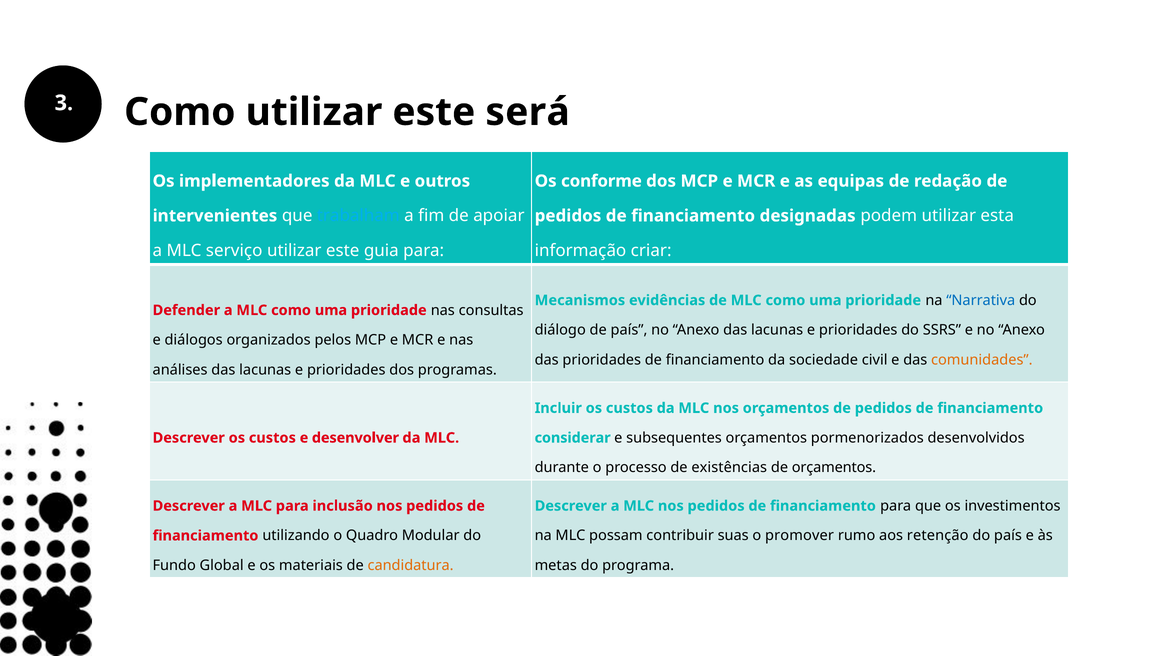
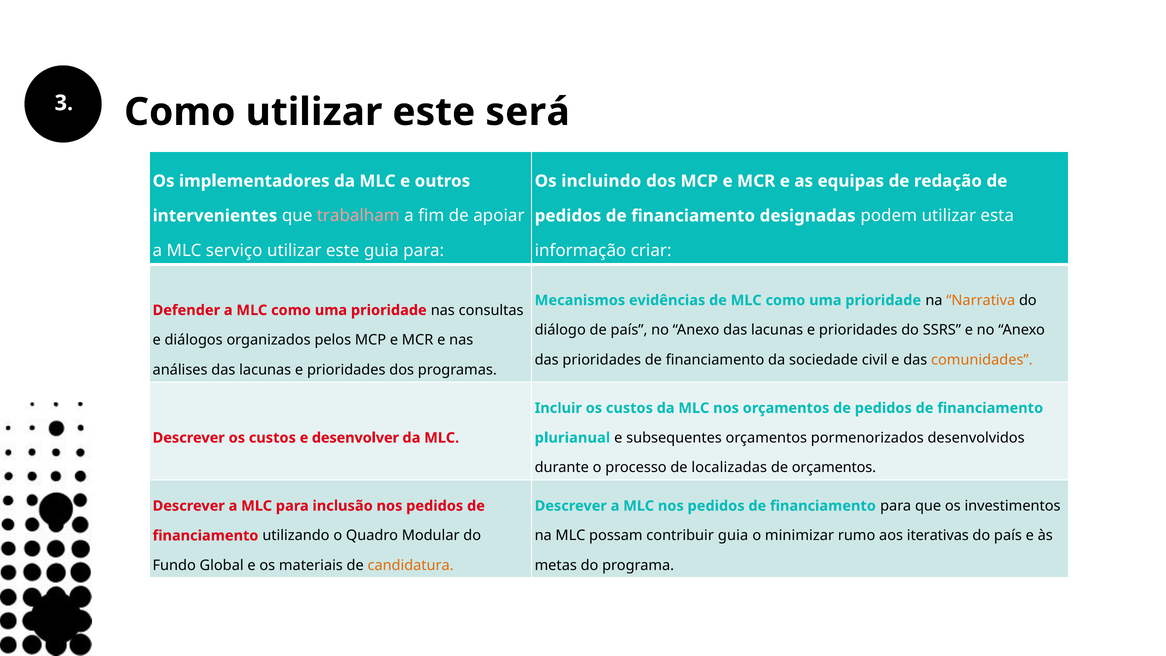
conforme: conforme -> incluindo
trabalham colour: light blue -> pink
Narrativa colour: blue -> orange
considerar: considerar -> plurianual
existências: existências -> localizadas
contribuir suas: suas -> guia
promover: promover -> minimizar
retenção: retenção -> iterativas
